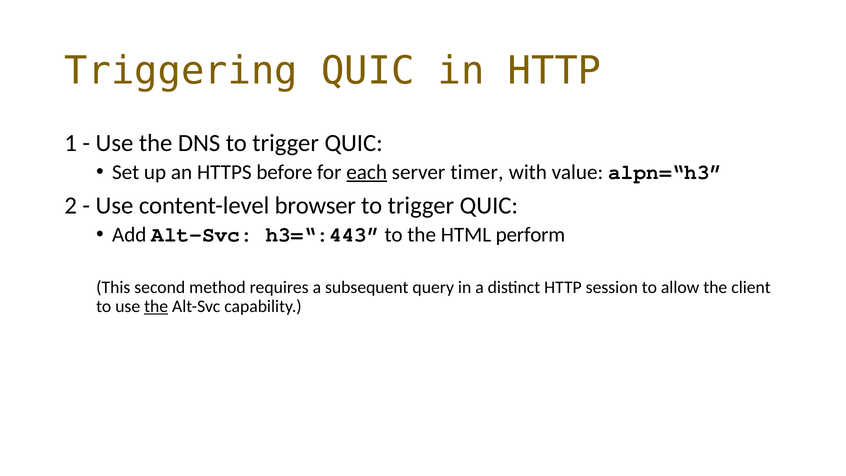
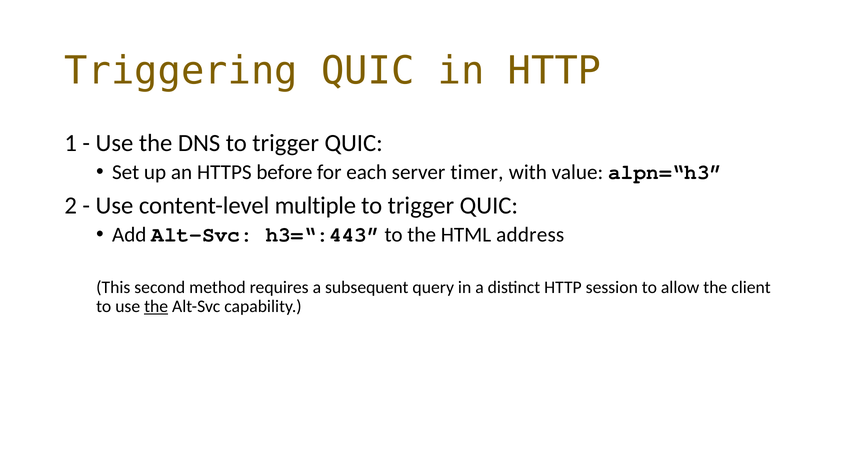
each underline: present -> none
browser: browser -> multiple
perform: perform -> address
